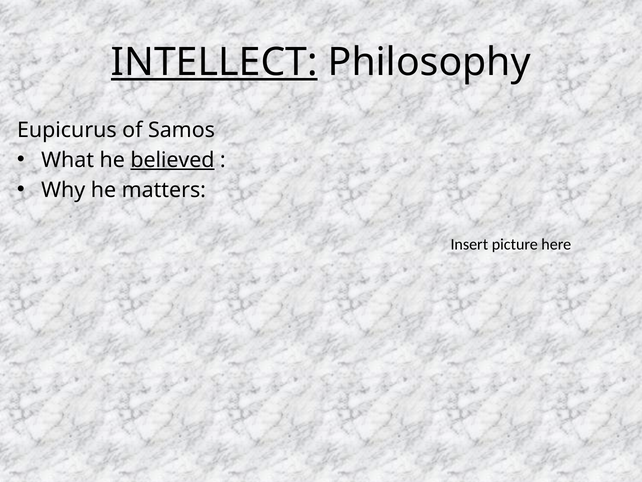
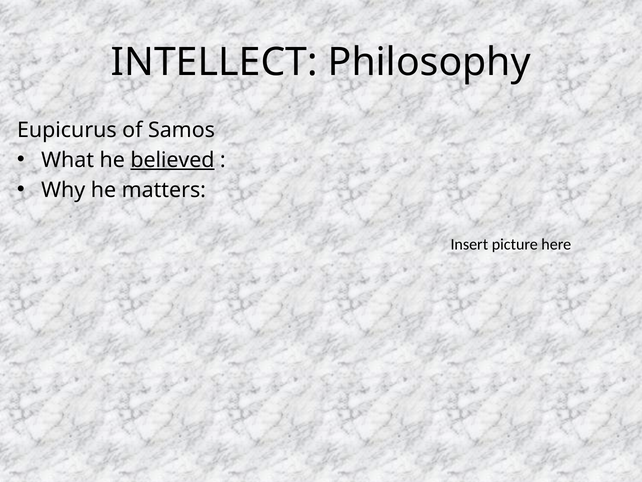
INTELLECT underline: present -> none
